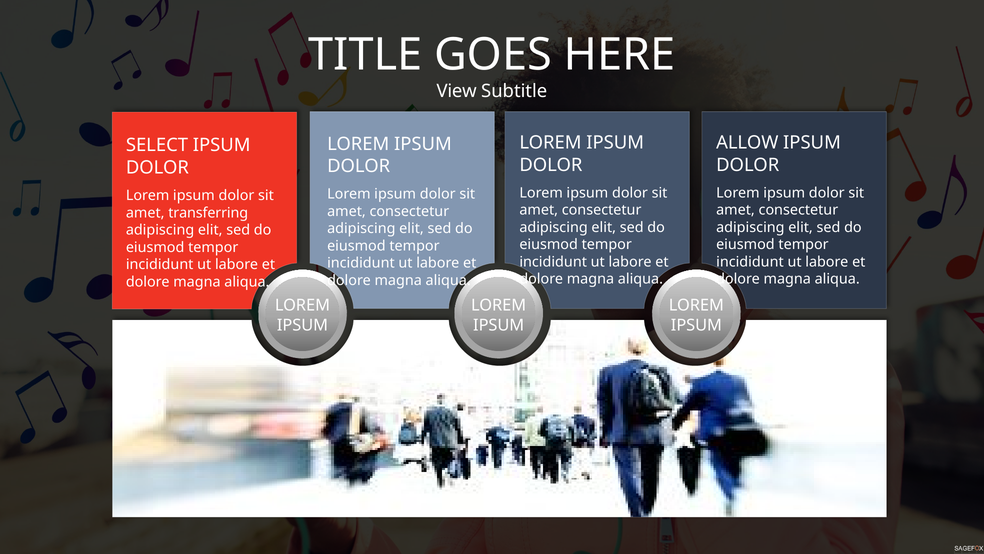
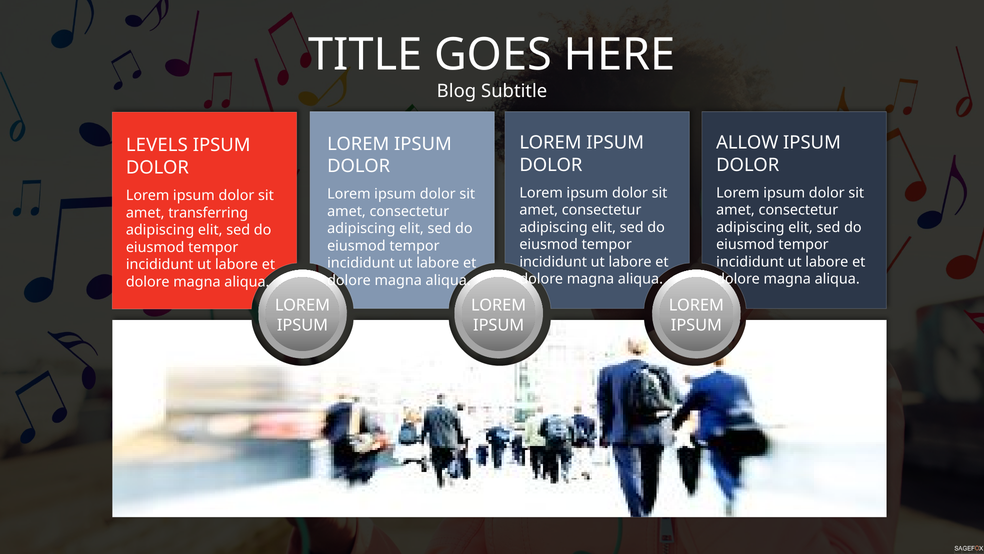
View: View -> Blog
SELECT: SELECT -> LEVELS
